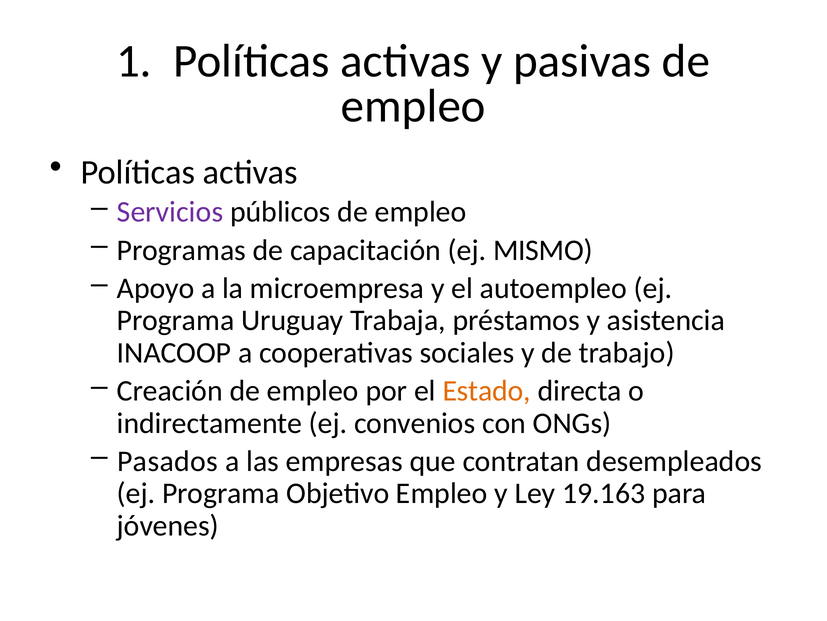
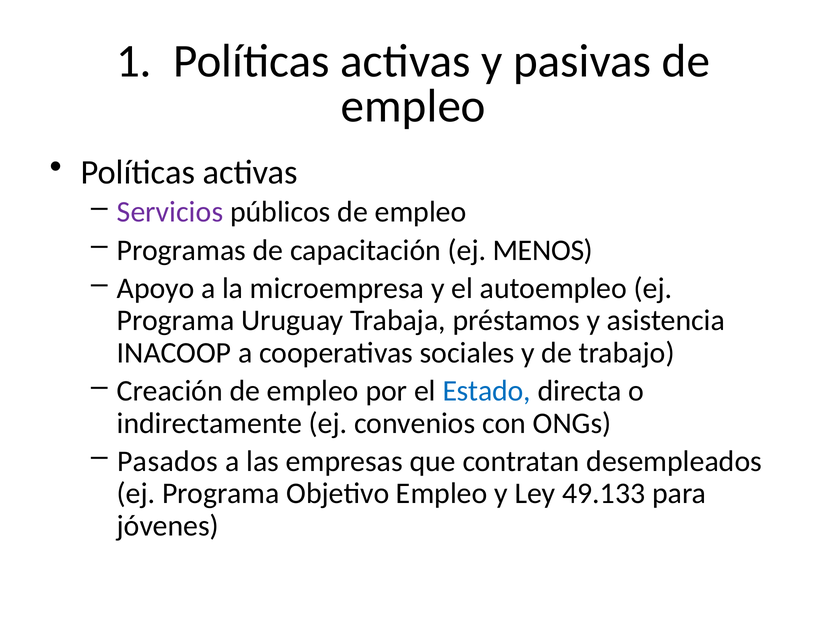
MISMO: MISMO -> MENOS
Estado colour: orange -> blue
19.163: 19.163 -> 49.133
